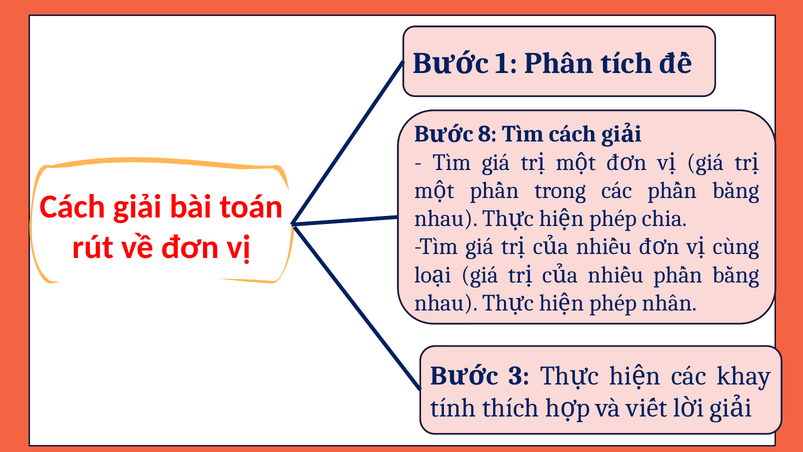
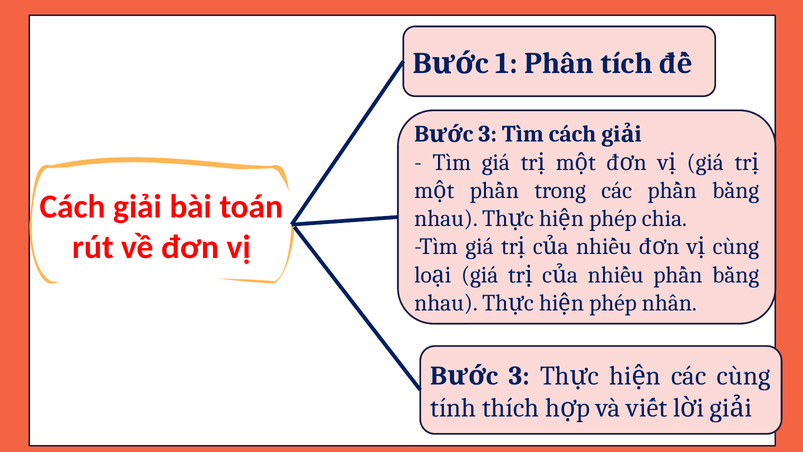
8 at (485, 134): 8 -> 3
các khay: khay -> cùng
